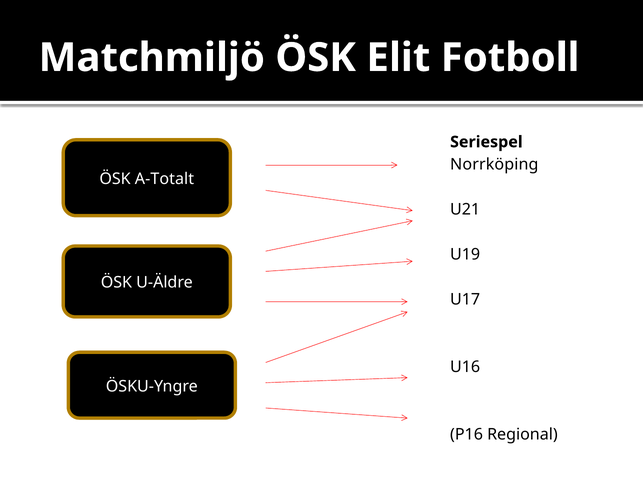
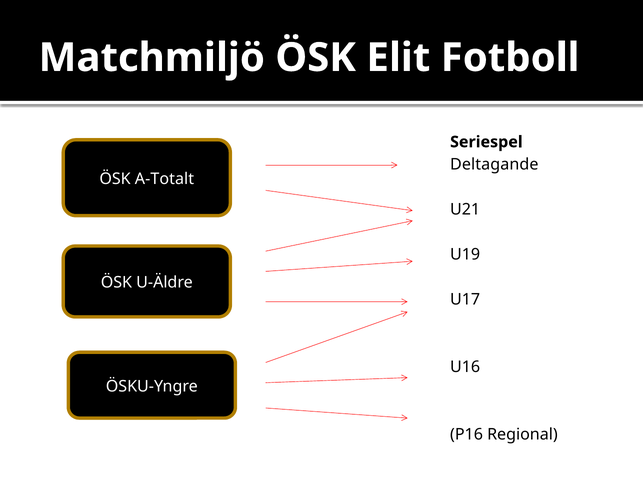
Norrköping: Norrköping -> Deltagande
